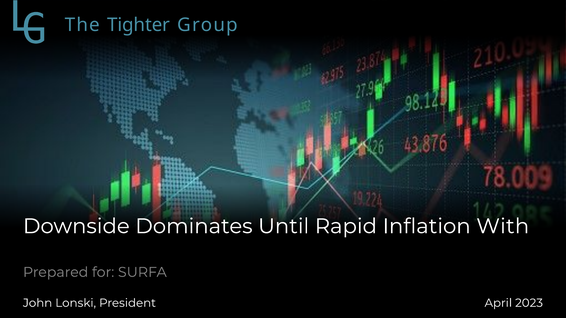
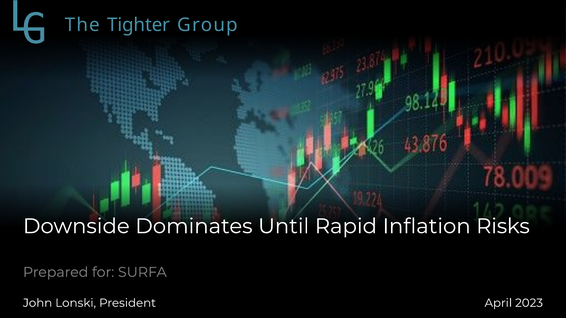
With: With -> Risks
